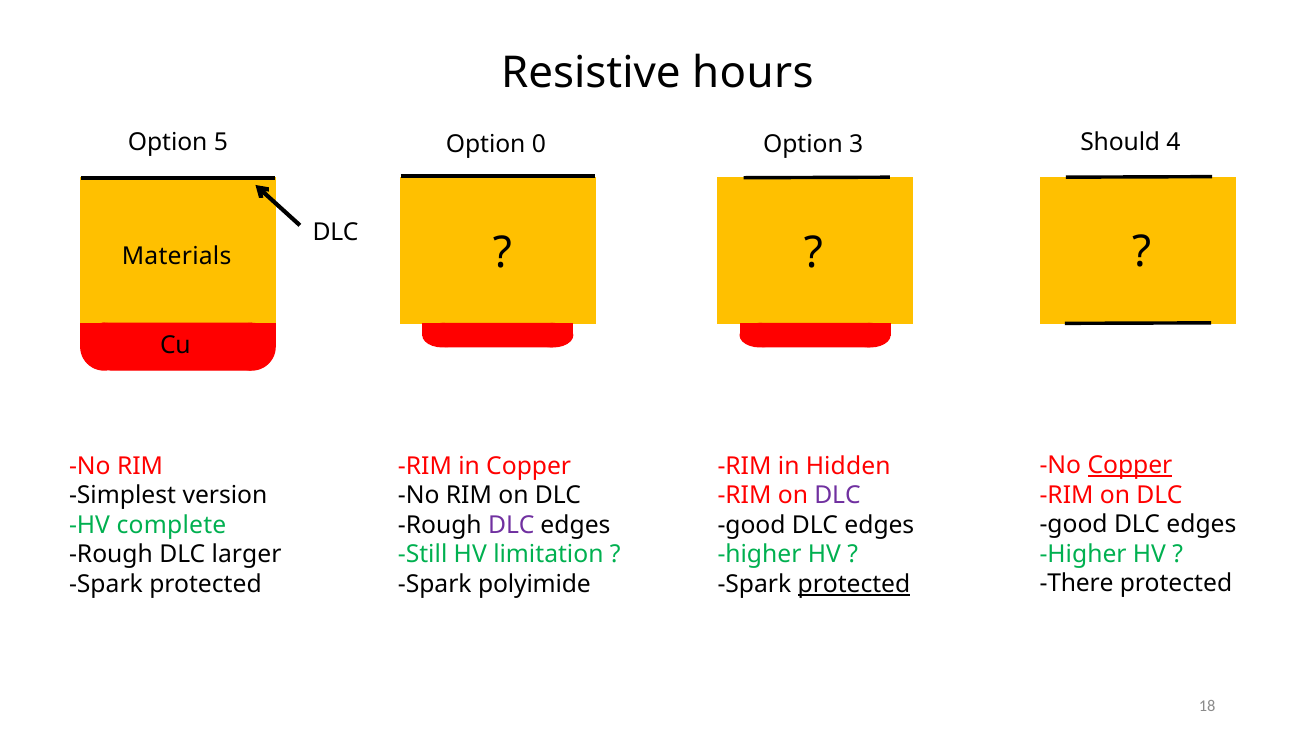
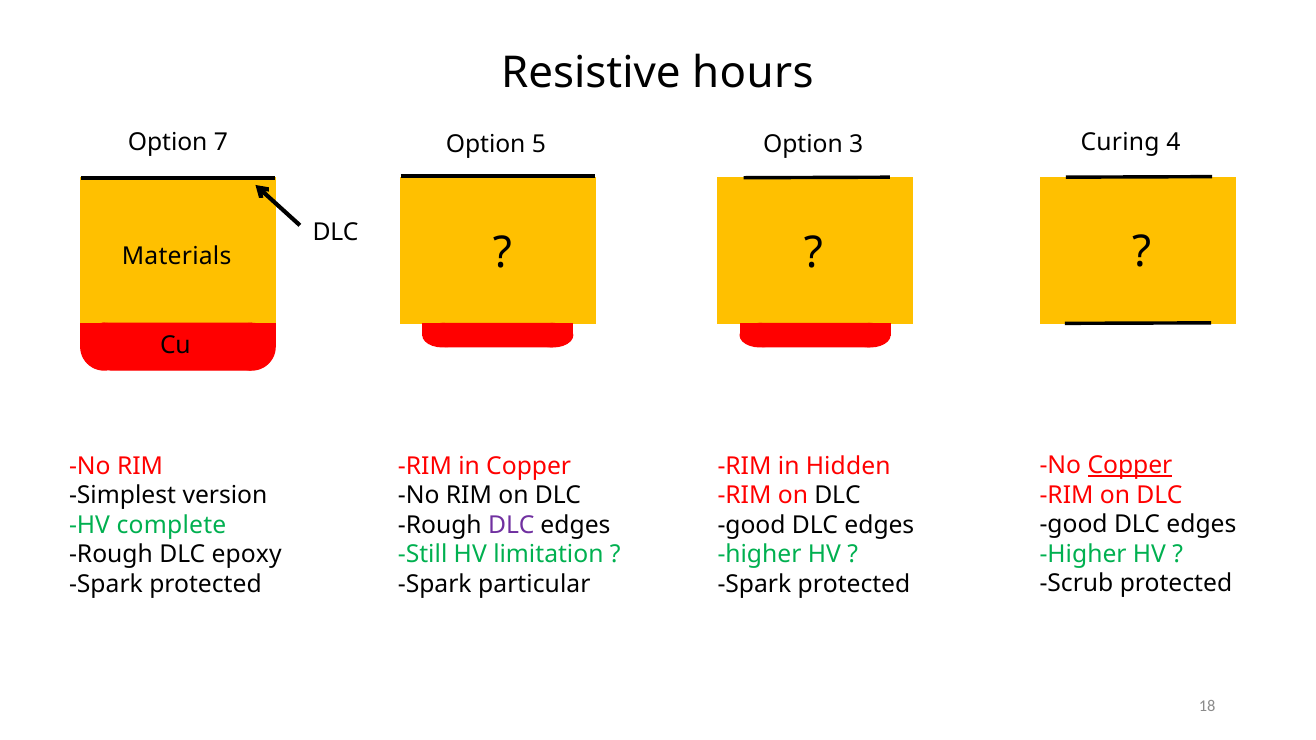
5: 5 -> 7
0: 0 -> 5
Should: Should -> Curing
DLC at (837, 496) colour: purple -> black
larger: larger -> epoxy
There: There -> Scrub
polyimide: polyimide -> particular
protected at (854, 584) underline: present -> none
